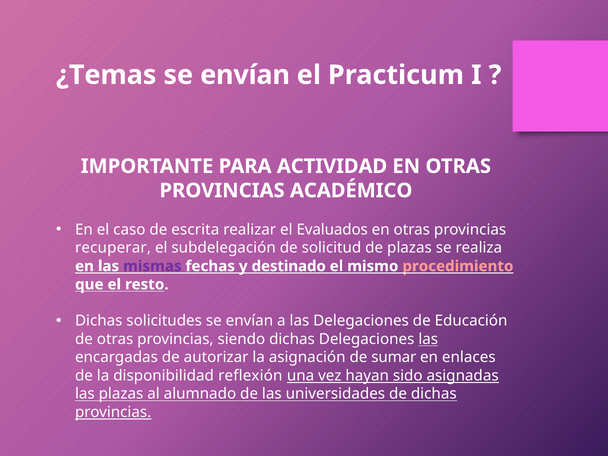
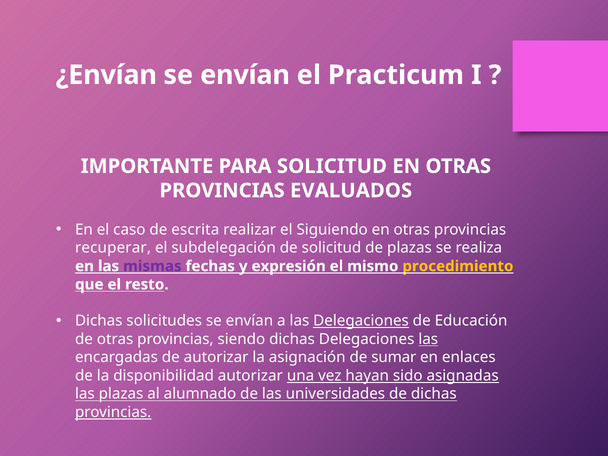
¿Temas: ¿Temas -> ¿Envían
PARA ACTIVIDAD: ACTIVIDAD -> SOLICITUD
ACADÉMICO: ACADÉMICO -> EVALUADOS
Evaluados: Evaluados -> Siguiendo
destinado: destinado -> expresión
procedimiento colour: pink -> yellow
Delegaciones at (361, 321) underline: none -> present
disponibilidad reflexión: reflexión -> autorizar
